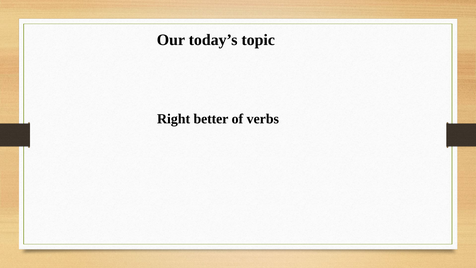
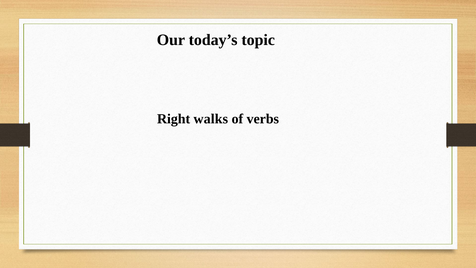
better: better -> walks
